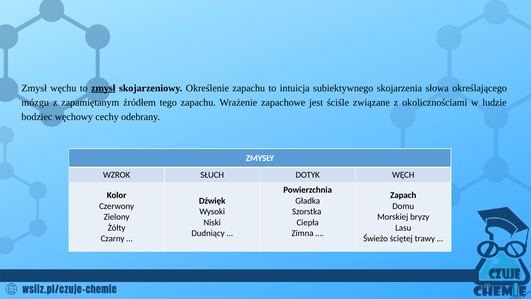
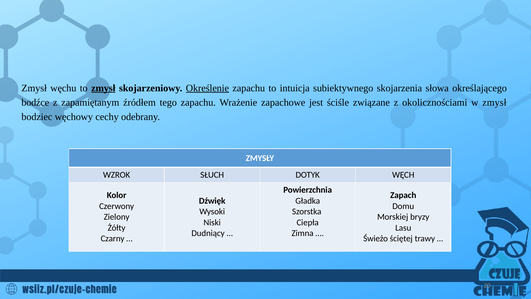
Określenie underline: none -> present
mózgu: mózgu -> bodźce
w ludzie: ludzie -> zmysł
